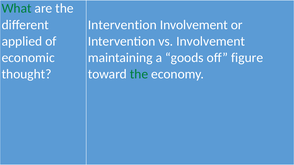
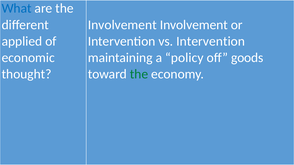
What colour: green -> blue
Intervention at (122, 25): Intervention -> Involvement
vs Involvement: Involvement -> Intervention
goods: goods -> policy
figure: figure -> goods
